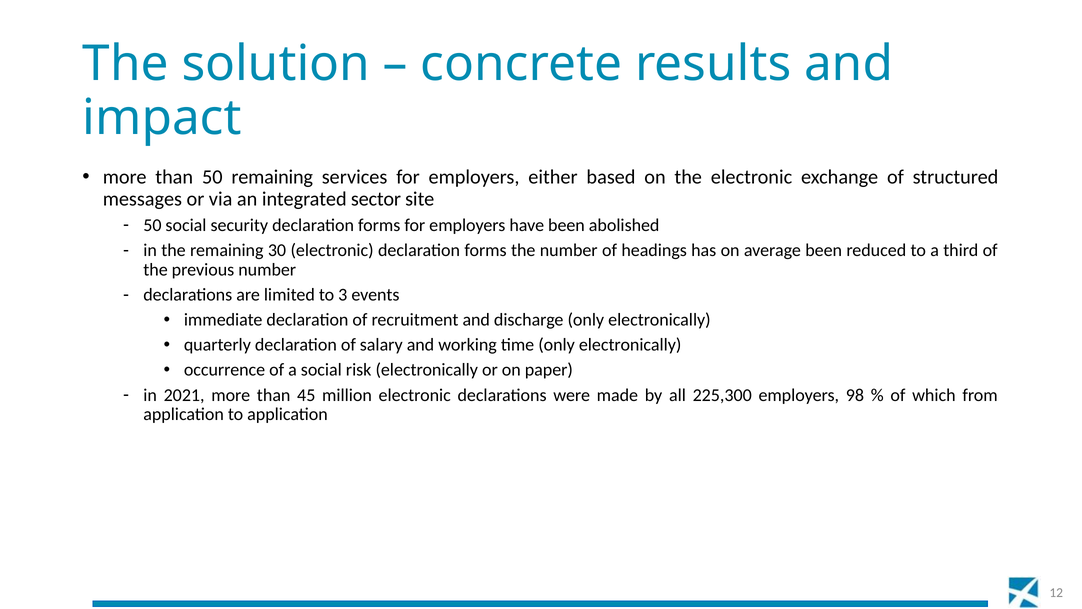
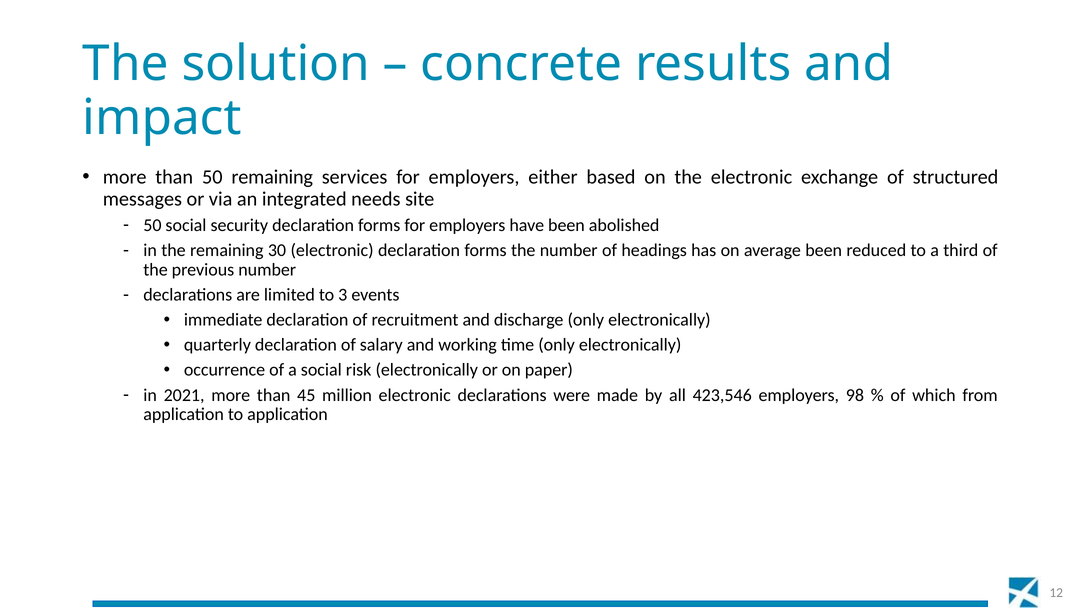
sector: sector -> needs
225,300: 225,300 -> 423,546
